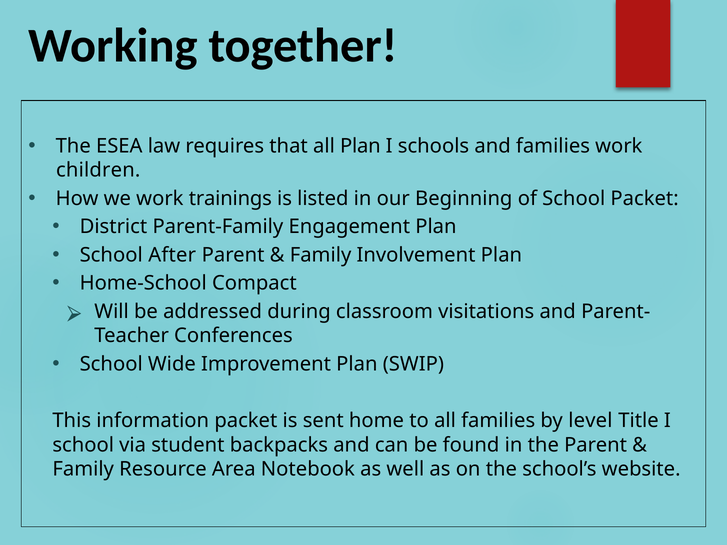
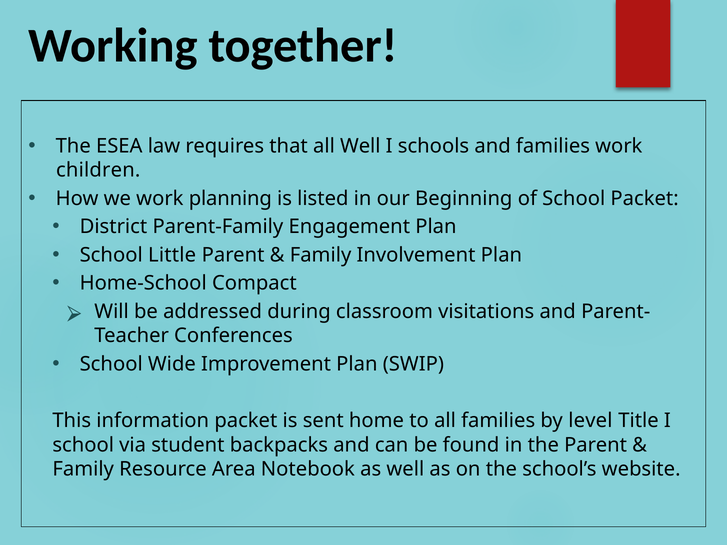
all Plan: Plan -> Well
trainings: trainings -> planning
After: After -> Little
